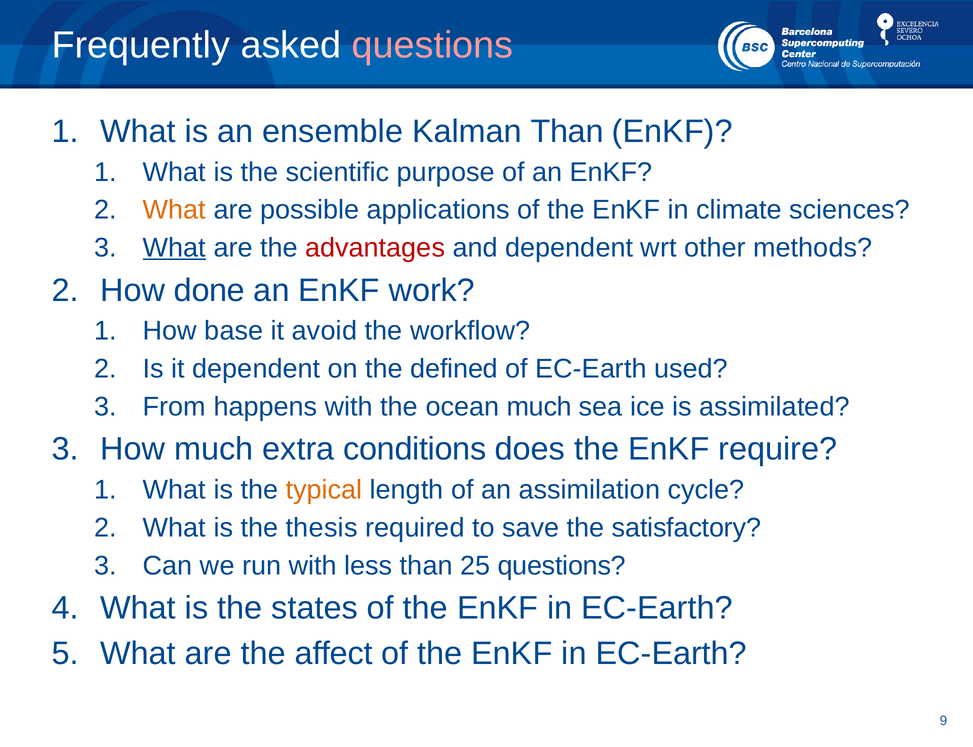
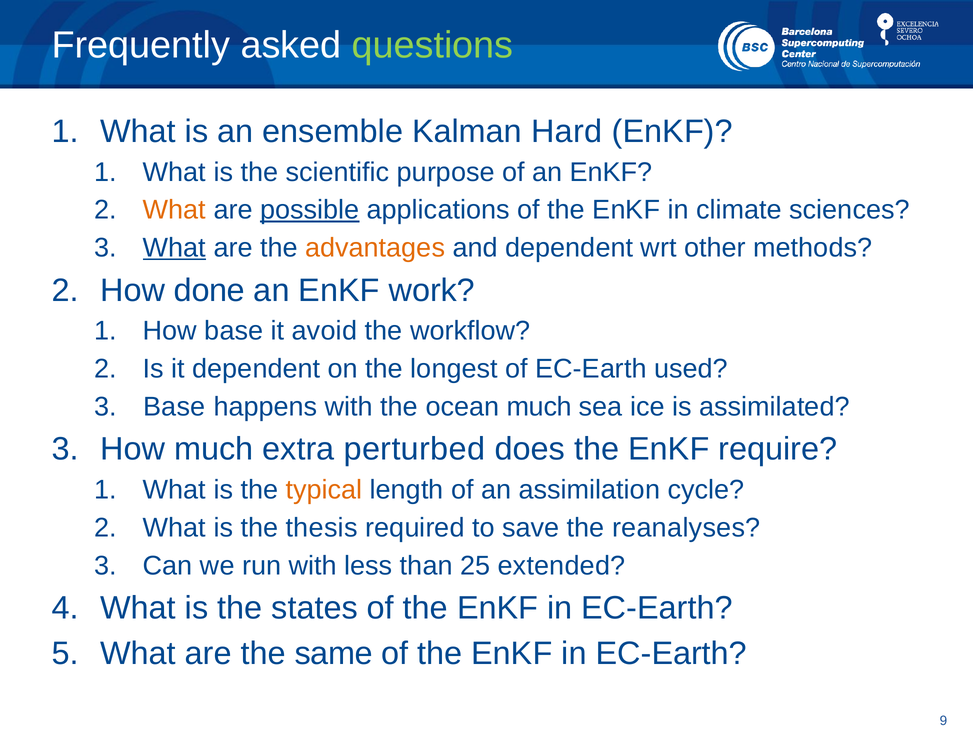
questions at (433, 46) colour: pink -> light green
Kalman Than: Than -> Hard
possible underline: none -> present
advantages colour: red -> orange
defined: defined -> longest
From at (174, 407): From -> Base
conditions: conditions -> perturbed
satisfactory: satisfactory -> reanalyses
25 questions: questions -> extended
affect: affect -> same
